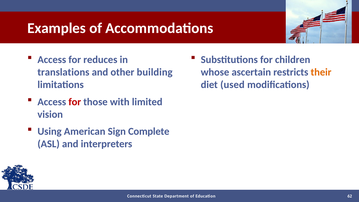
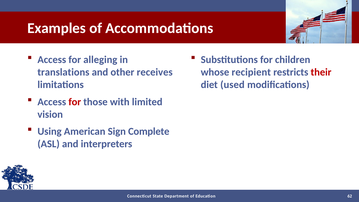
reduces: reduces -> alleging
building: building -> receives
ascertain: ascertain -> recipient
their colour: orange -> red
